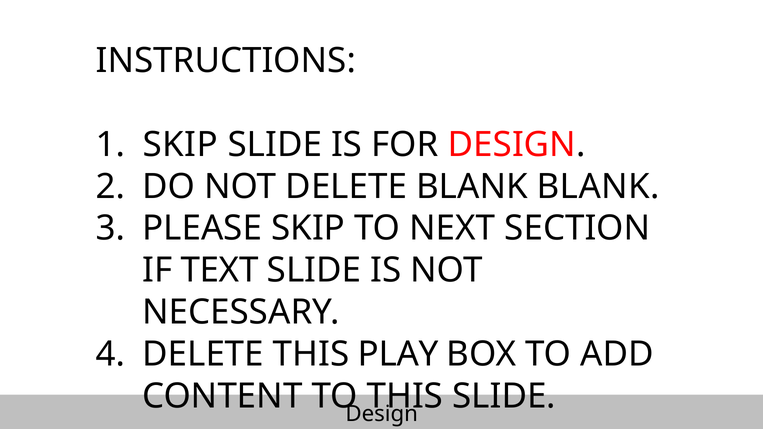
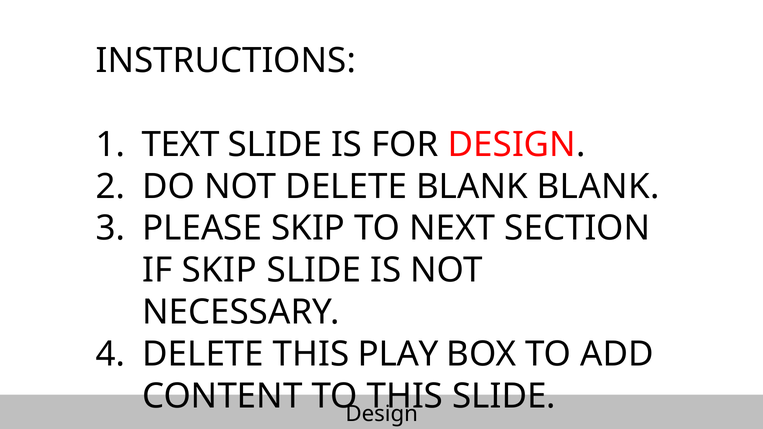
SKIP at (180, 145): SKIP -> TEXT
IF TEXT: TEXT -> SKIP
